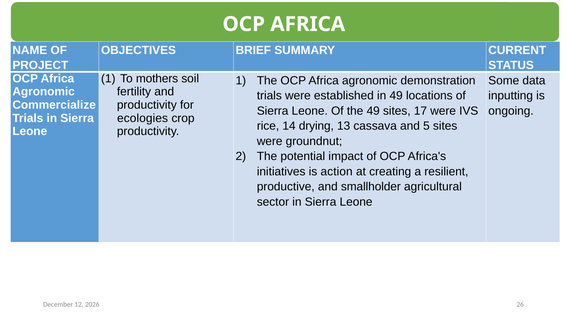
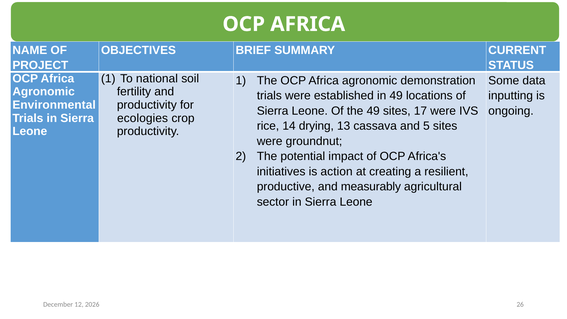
mothers: mothers -> national
Commercialize: Commercialize -> Environmental
smallholder: smallholder -> measurably
